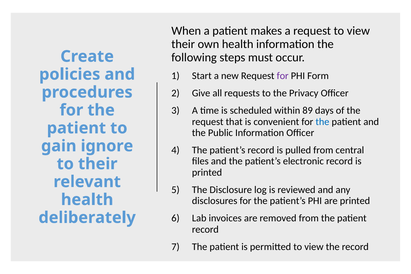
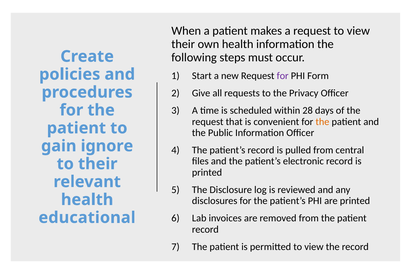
89: 89 -> 28
the at (322, 122) colour: blue -> orange
deliberately: deliberately -> educational
